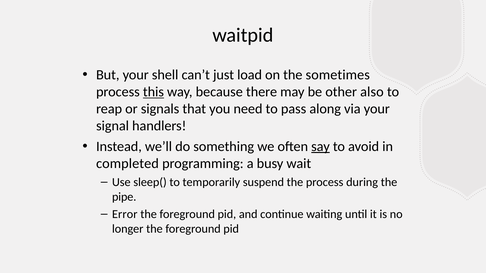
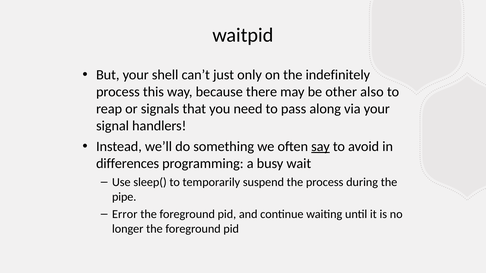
load: load -> only
sometimes: sometimes -> indefinitely
this underline: present -> none
completed: completed -> differences
